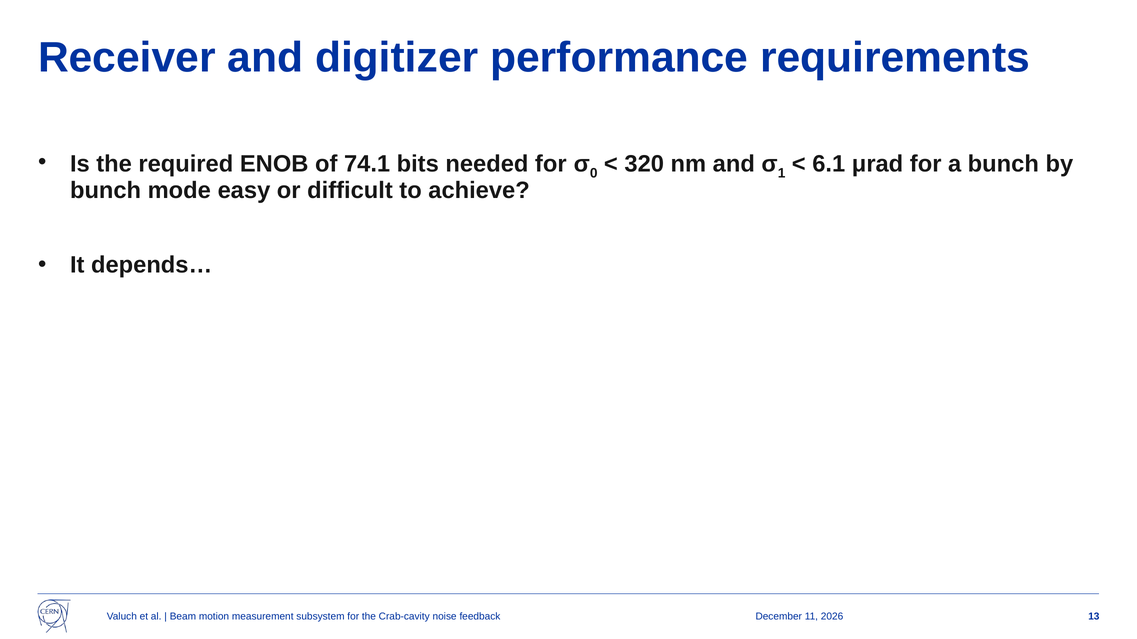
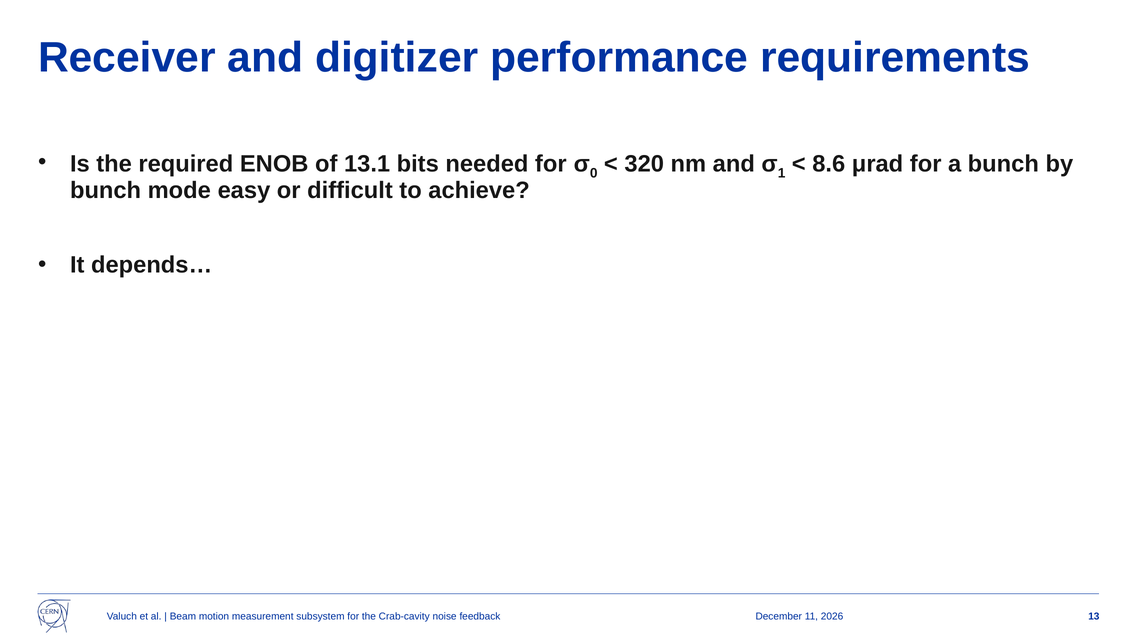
74.1: 74.1 -> 13.1
6.1: 6.1 -> 8.6
